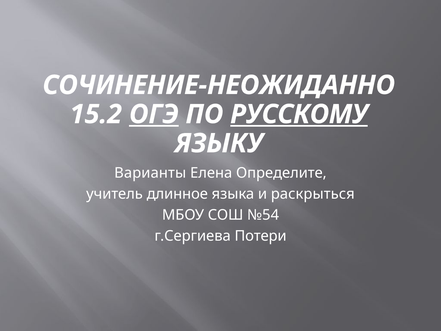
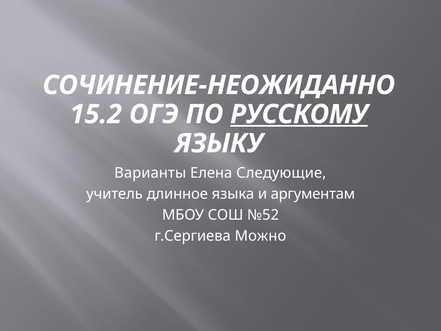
ОГЭ underline: present -> none
Определите: Определите -> Следующие
раскрыться: раскрыться -> аргументам
№54: №54 -> №52
Потери: Потери -> Можно
